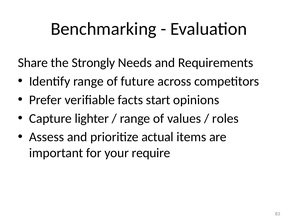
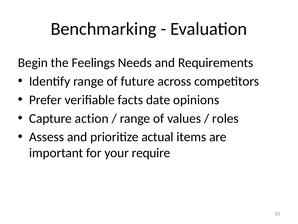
Share: Share -> Begin
Strongly: Strongly -> Feelings
start: start -> date
lighter: lighter -> action
